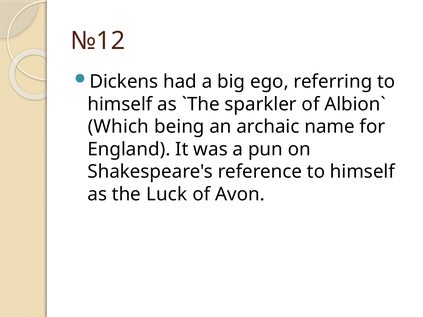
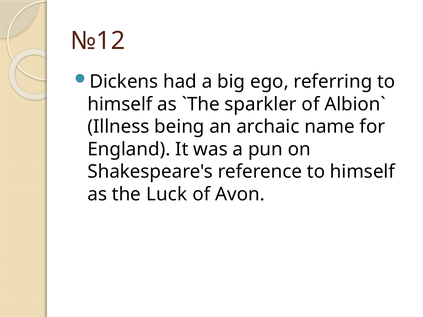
Which: Which -> Illness
